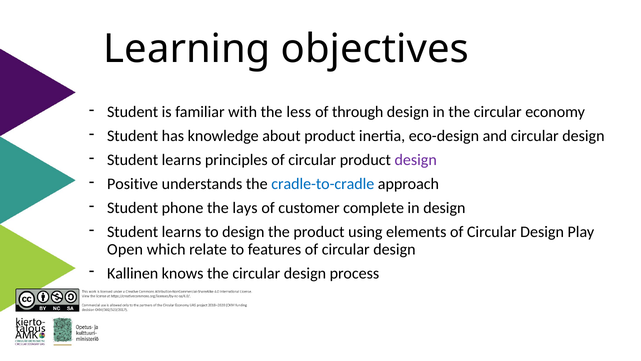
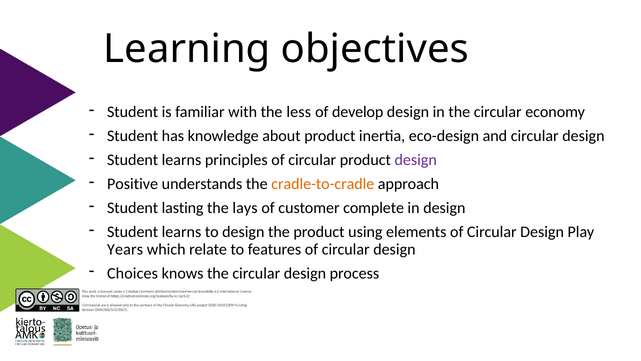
through: through -> develop
cradle-to-cradle colour: blue -> orange
phone: phone -> lasting
Open: Open -> Years
Kallinen: Kallinen -> Choices
